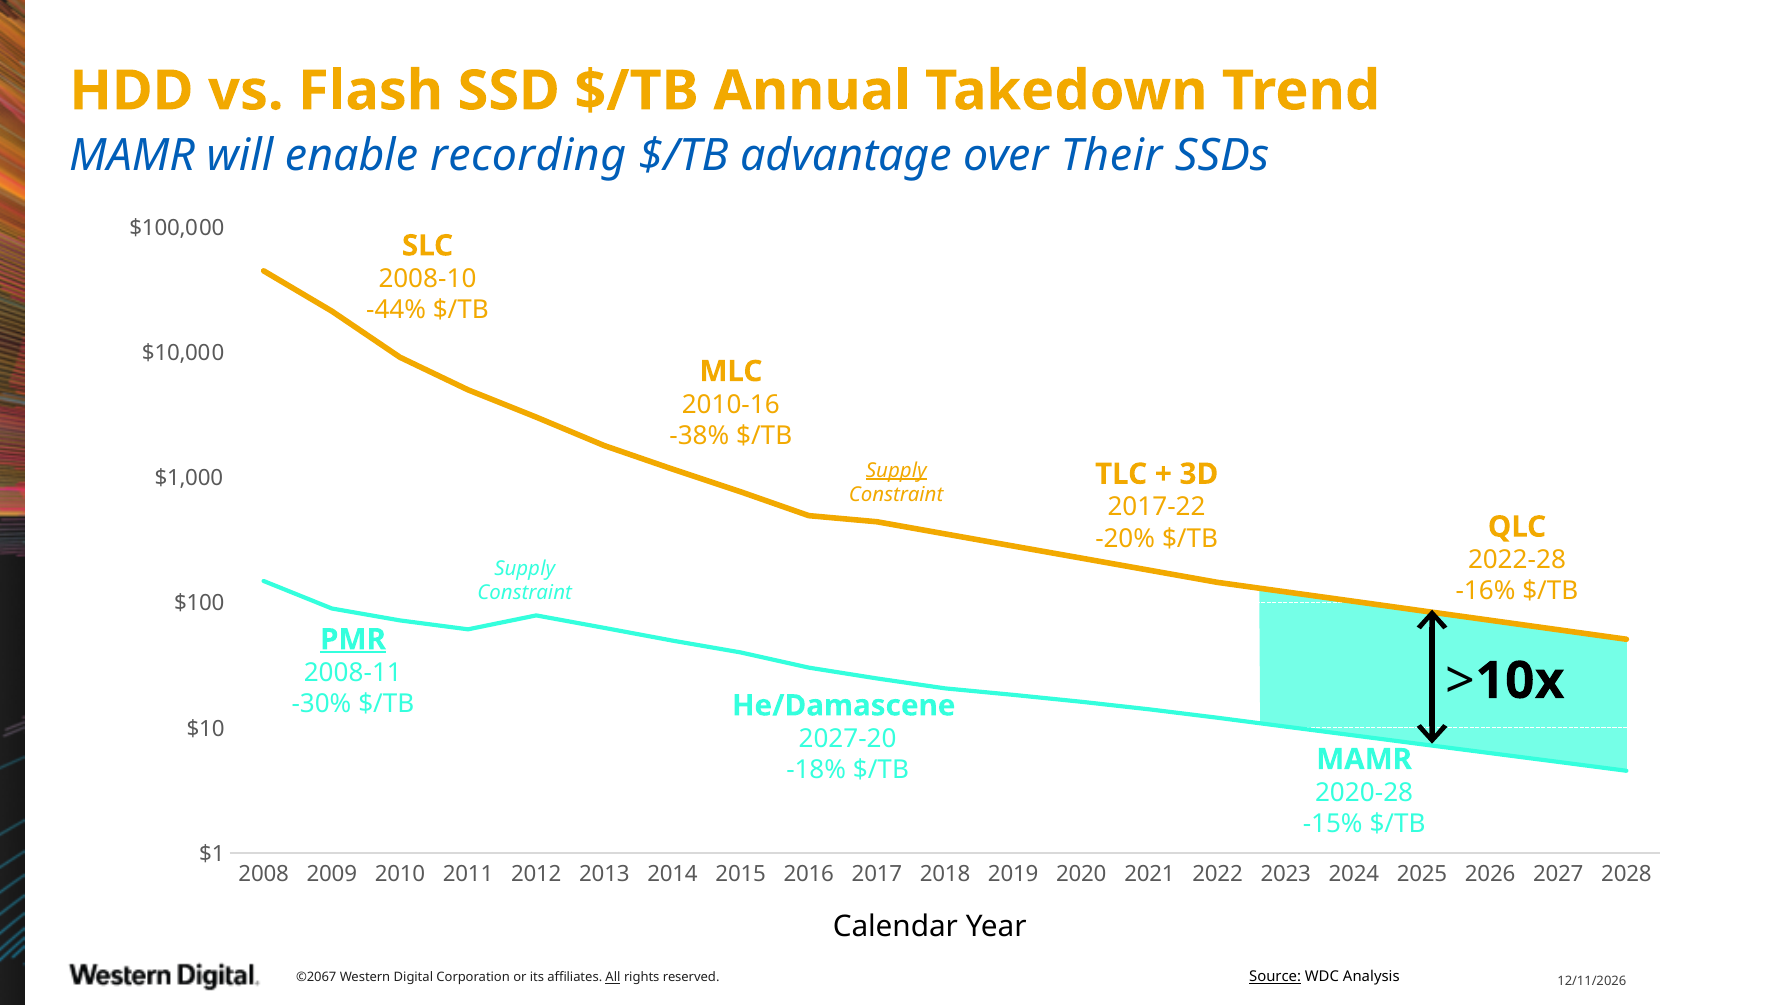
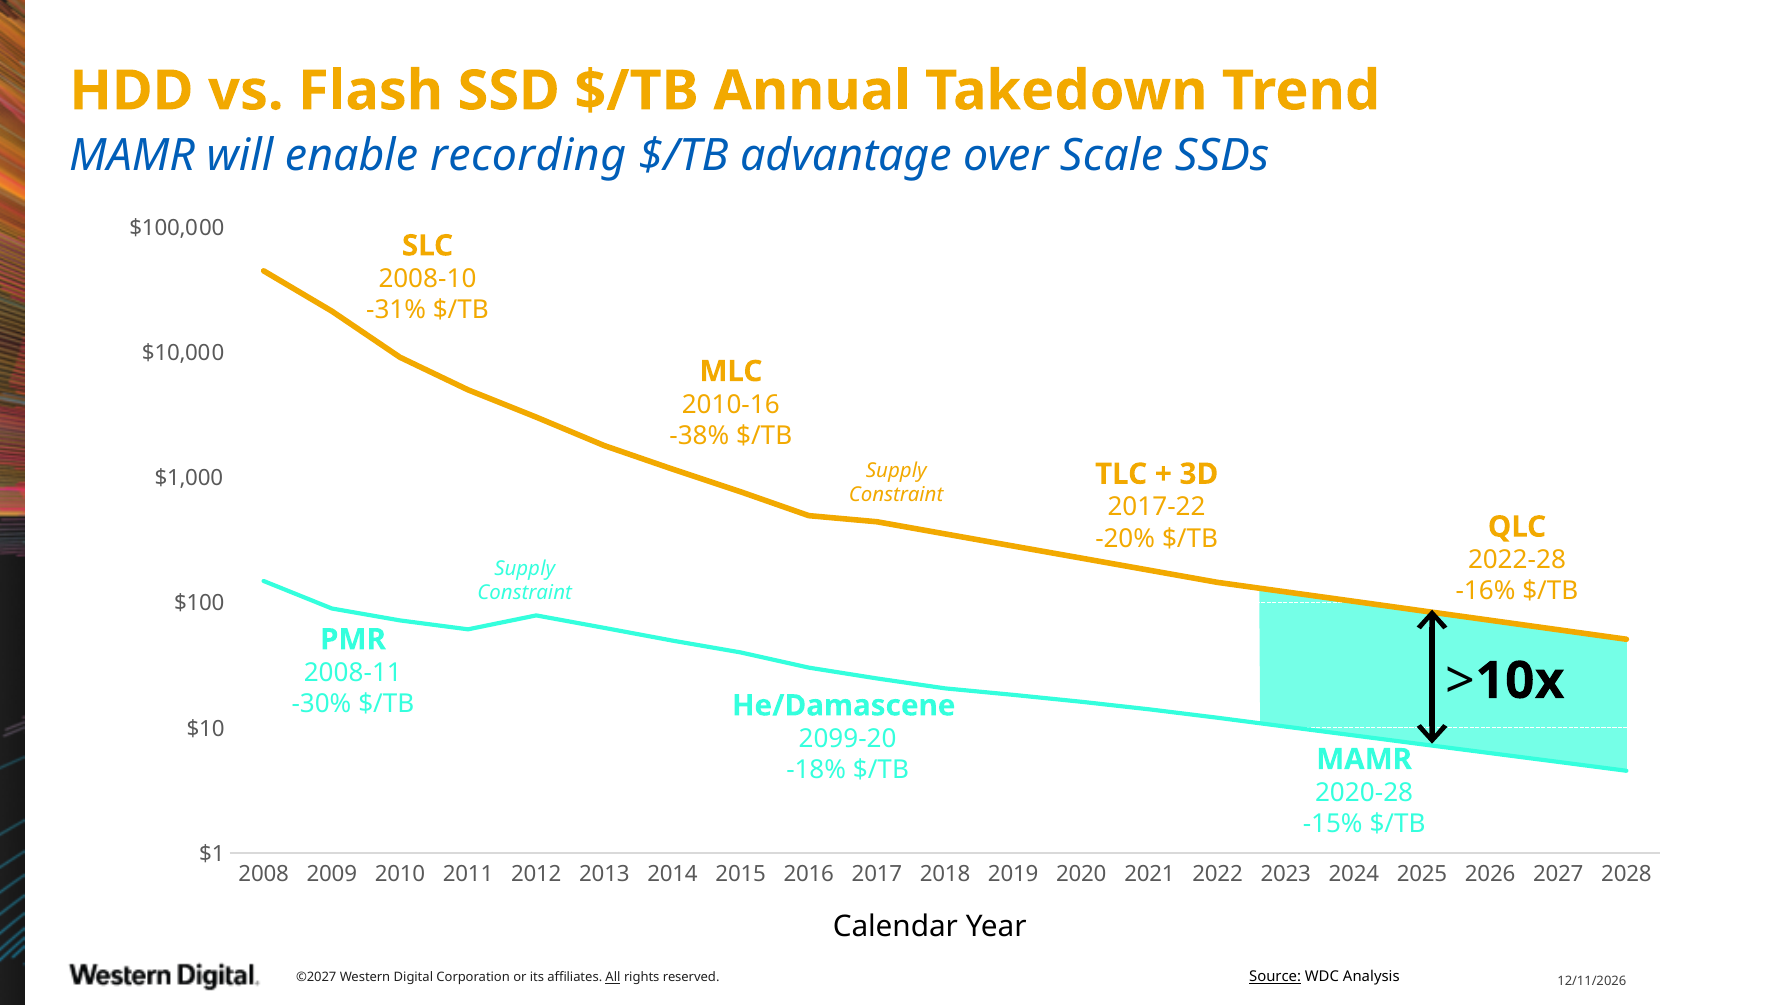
Their: Their -> Scale
-44%: -44% -> -31%
Supply at (896, 470) underline: present -> none
PMR underline: present -> none
2027-20: 2027-20 -> 2099-20
©2067: ©2067 -> ©2027
